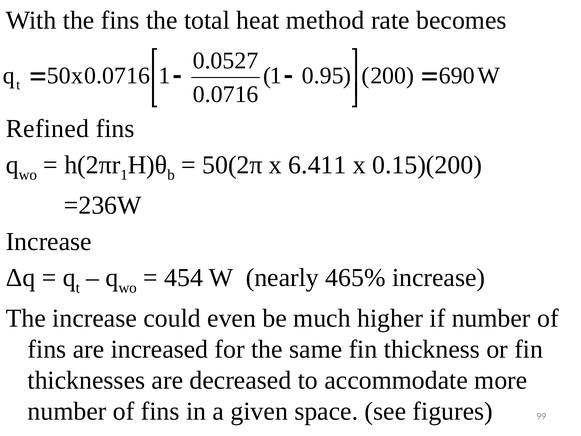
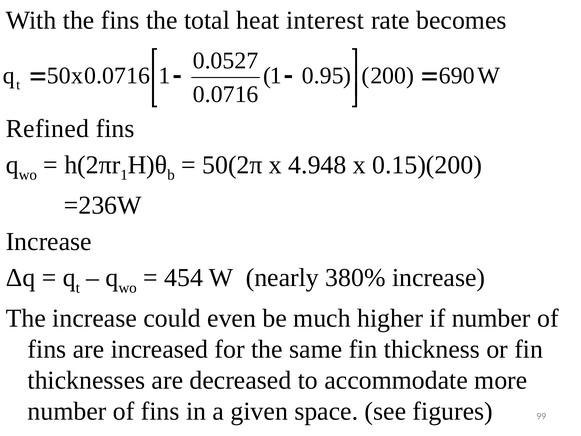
method: method -> interest
6.411: 6.411 -> 4.948
465%: 465% -> 380%
